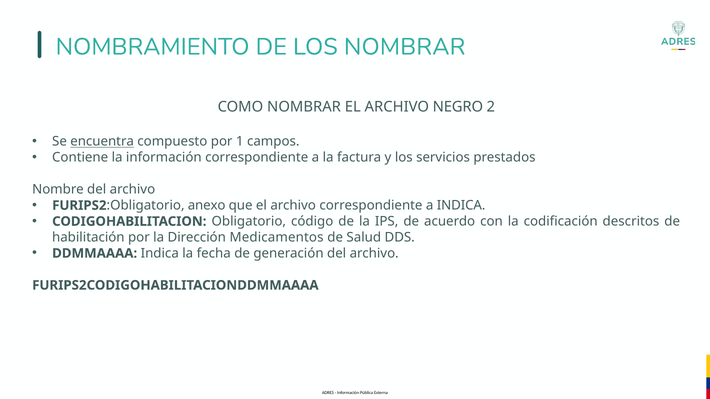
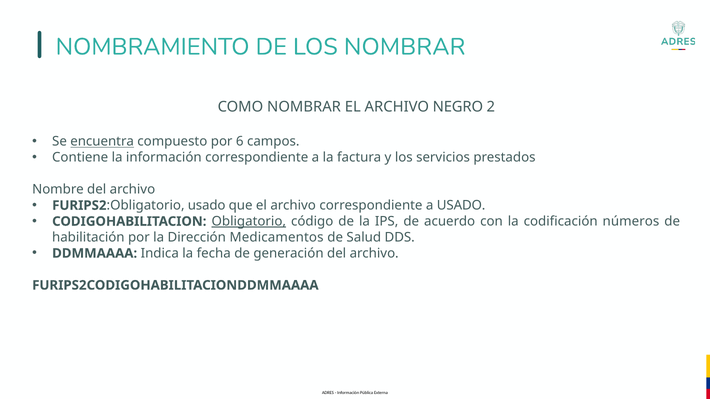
1: 1 -> 6
anexo at (207, 206): anexo -> usado
a INDICA: INDICA -> USADO
Obligatorio underline: none -> present
descritos: descritos -> números
